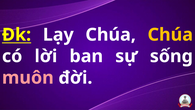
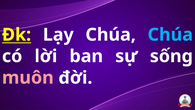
Chúa at (170, 35) colour: yellow -> light blue
